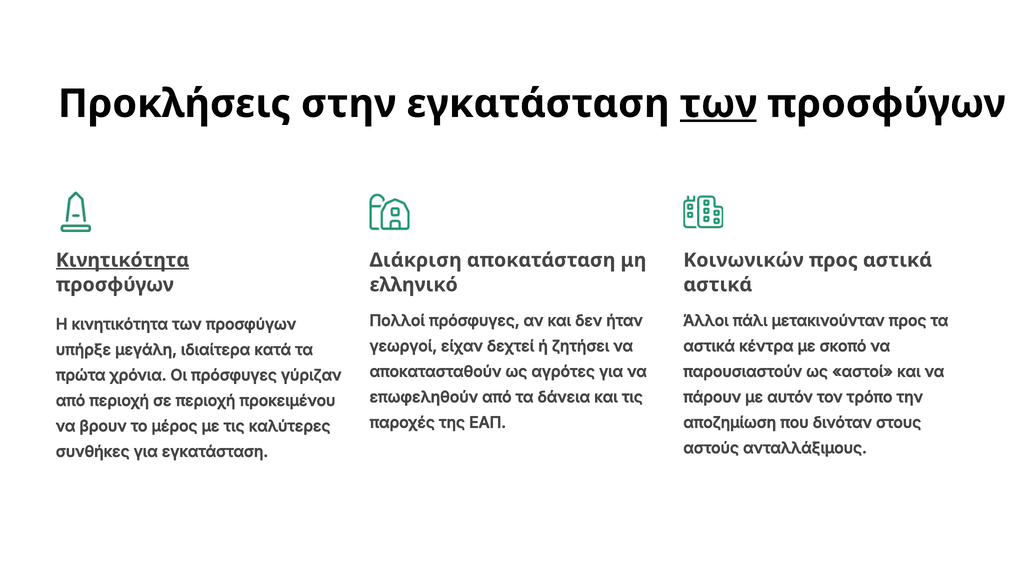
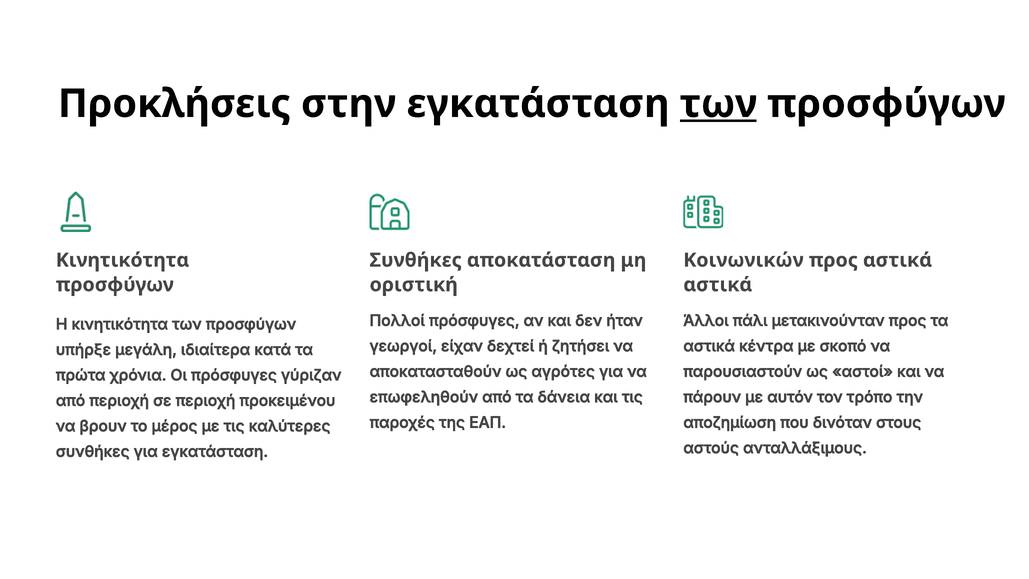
Κινητικότητα at (123, 260) underline: present -> none
Διάκριση at (416, 260): Διάκριση -> Συνθήκες
ελληνικό: ελληνικό -> οριστική
